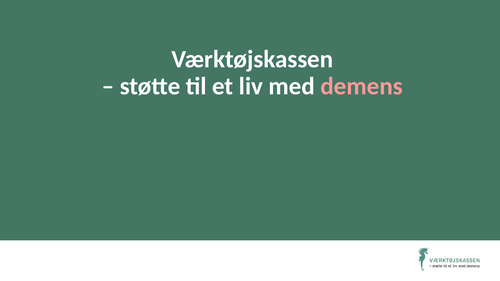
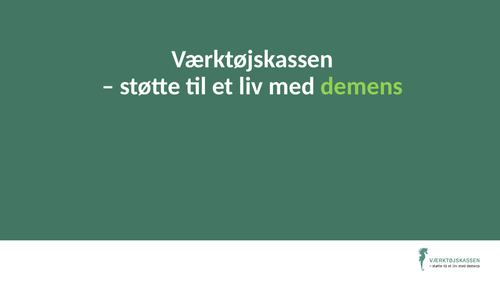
demens colour: pink -> light green
